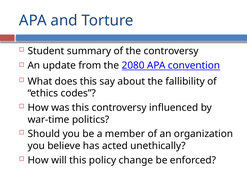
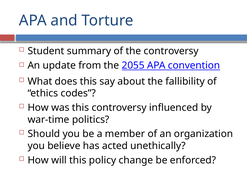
2080: 2080 -> 2055
